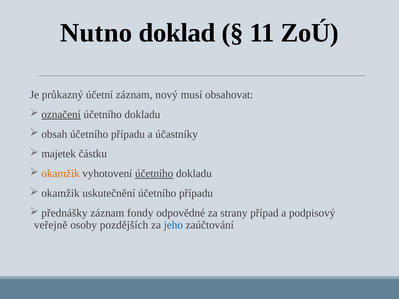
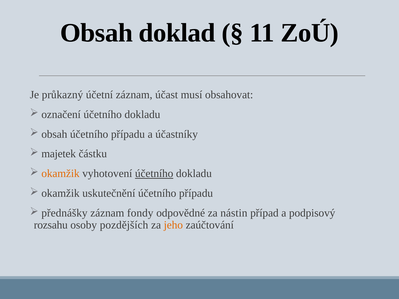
Nutno at (96, 33): Nutno -> Obsah
nový: nový -> účast
označení underline: present -> none
strany: strany -> nástin
veřejně: veřejně -> rozsahu
jeho colour: blue -> orange
